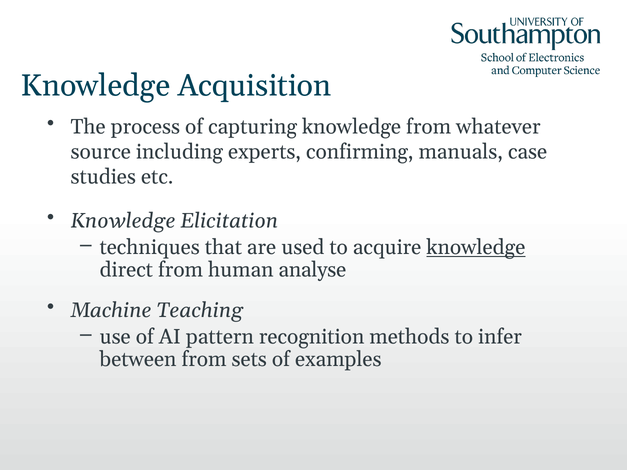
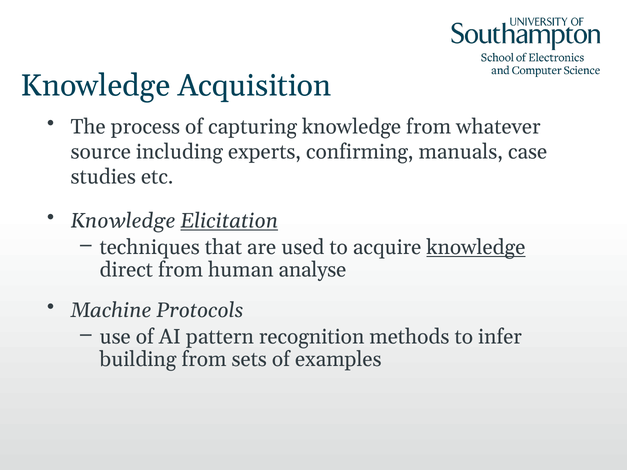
Elicitation underline: none -> present
Teaching: Teaching -> Protocols
between: between -> building
